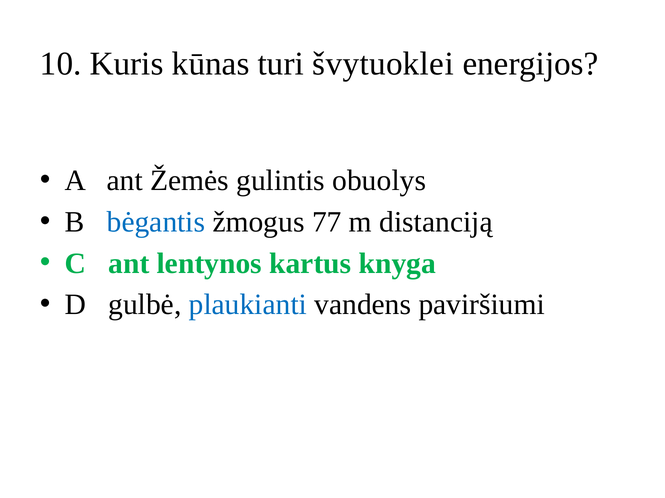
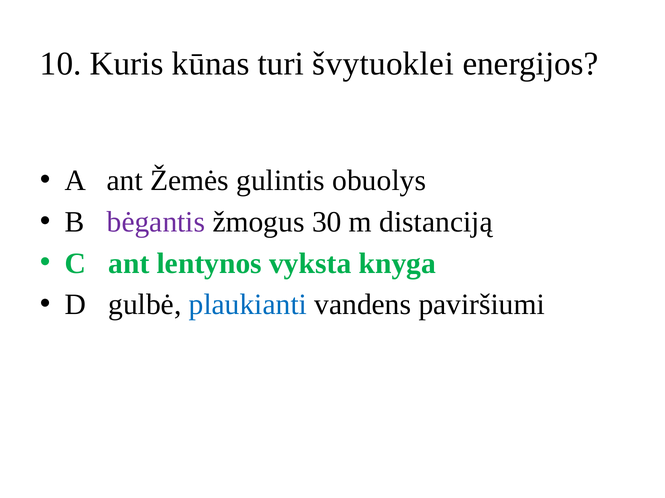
bėgantis colour: blue -> purple
77: 77 -> 30
kartus: kartus -> vyksta
